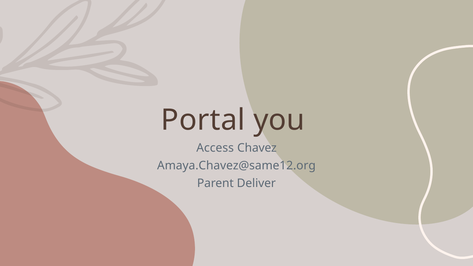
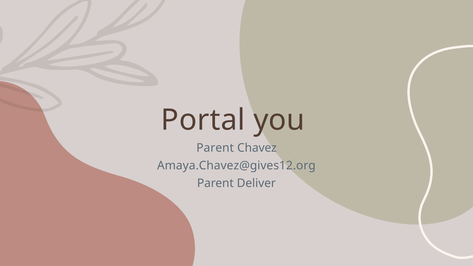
Access at (215, 148): Access -> Parent
Amaya.Chavez@same12.org: Amaya.Chavez@same12.org -> Amaya.Chavez@gives12.org
